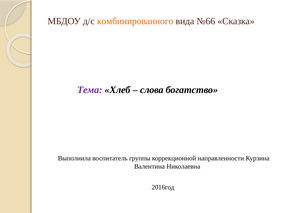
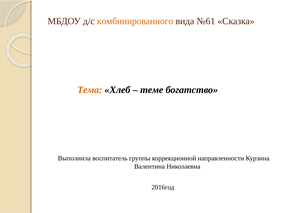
№66: №66 -> №61
Тема colour: purple -> orange
слова: слова -> теме
